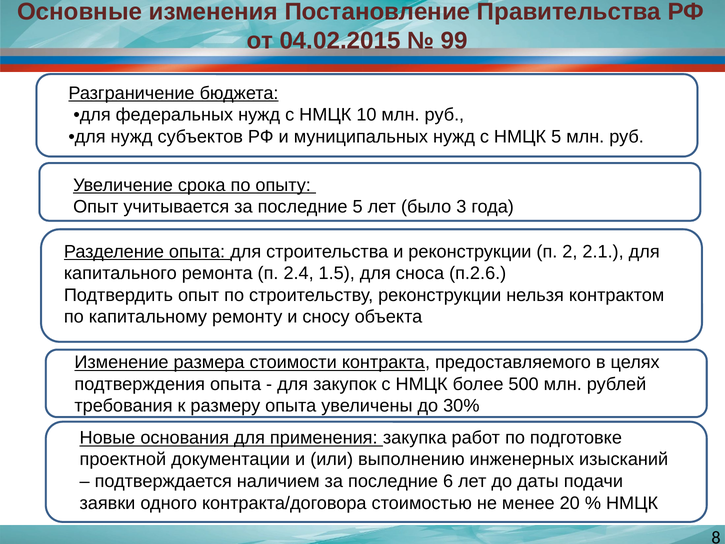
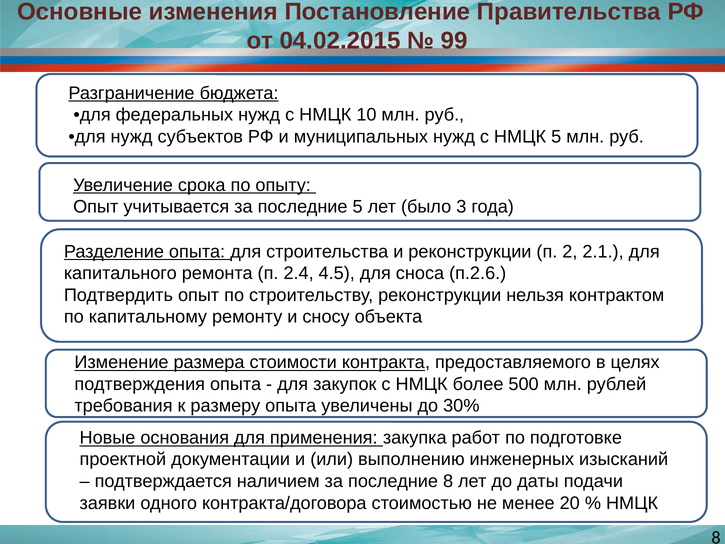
1.5: 1.5 -> 4.5
последние 6: 6 -> 8
